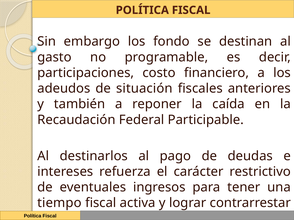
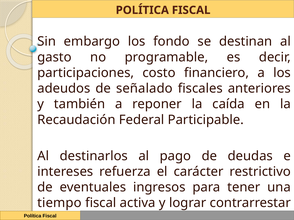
situación: situación -> señalado
